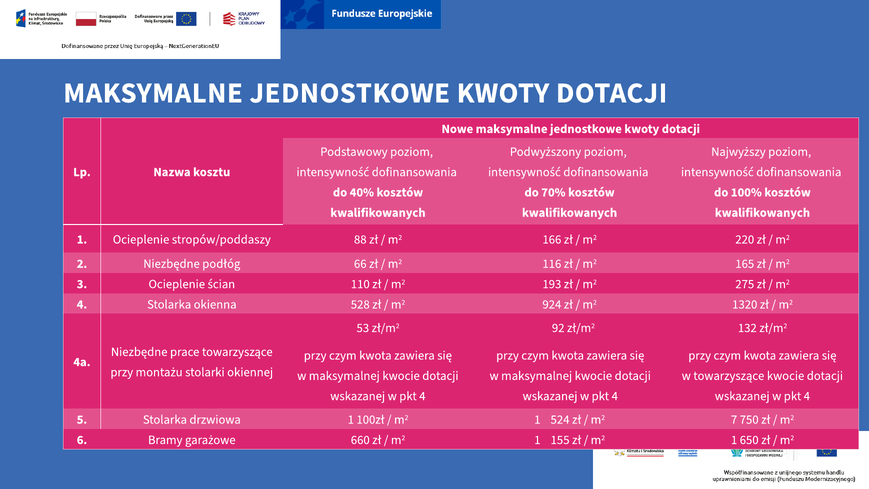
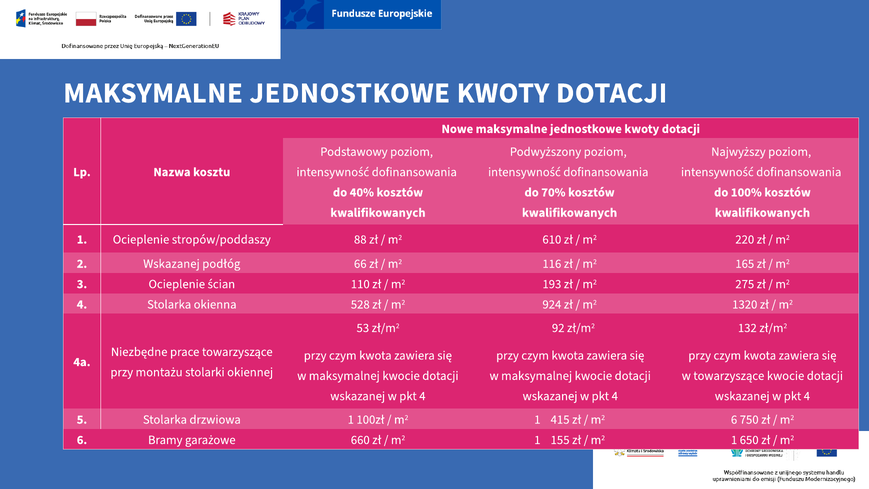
166: 166 -> 610
2 Niezbędne: Niezbędne -> Wskazanej
524: 524 -> 415
7 at (734, 419): 7 -> 6
